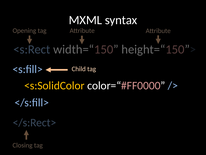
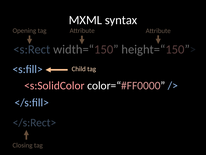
<s:SolidColor colour: yellow -> pink
